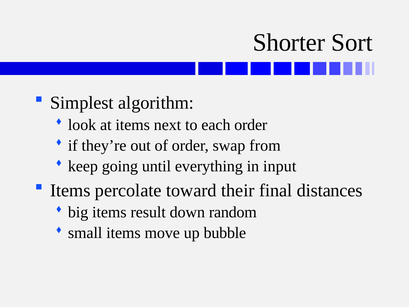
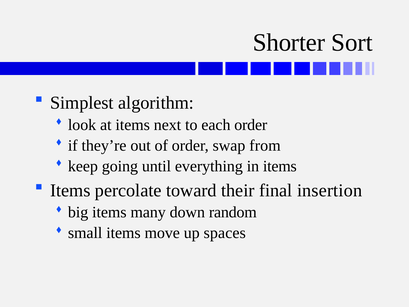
in input: input -> items
distances: distances -> insertion
result: result -> many
bubble: bubble -> spaces
